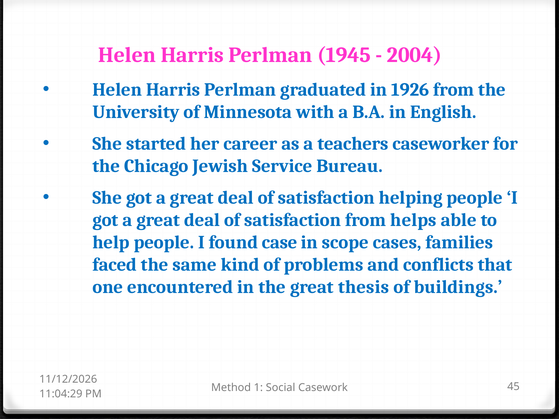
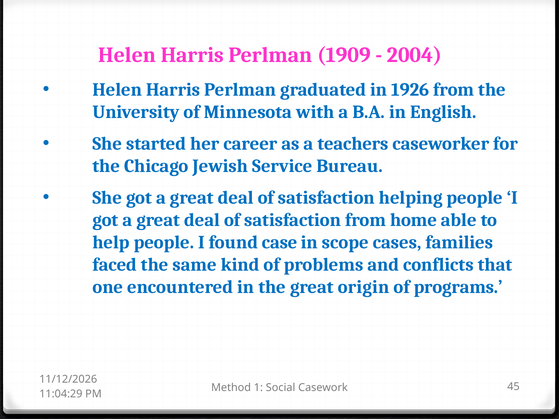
1945: 1945 -> 1909
helps: helps -> home
thesis: thesis -> origin
buildings: buildings -> programs
